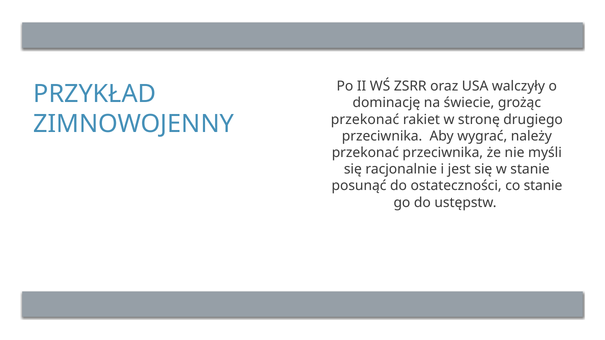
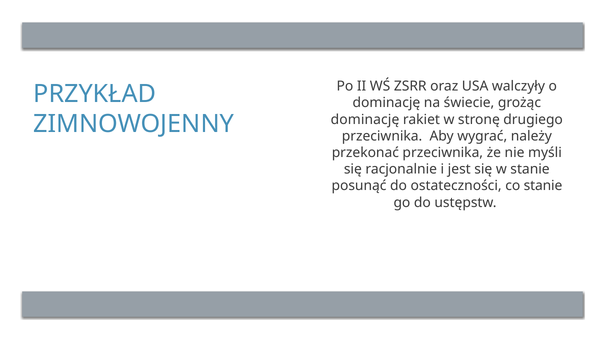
przekonać at (365, 120): przekonać -> dominację
